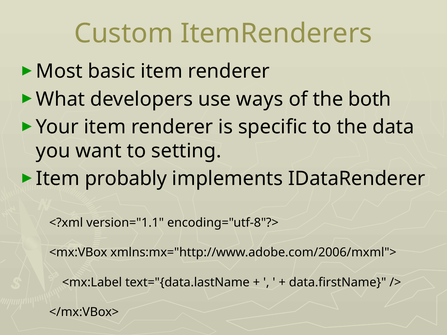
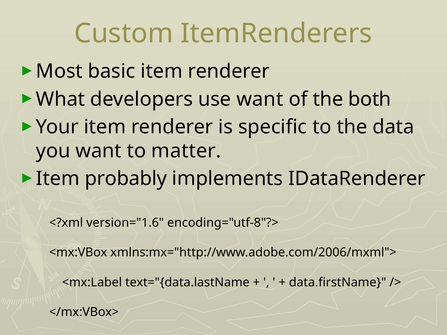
use ways: ways -> want
setting: setting -> matter
version="1.1: version="1.1 -> version="1.6
